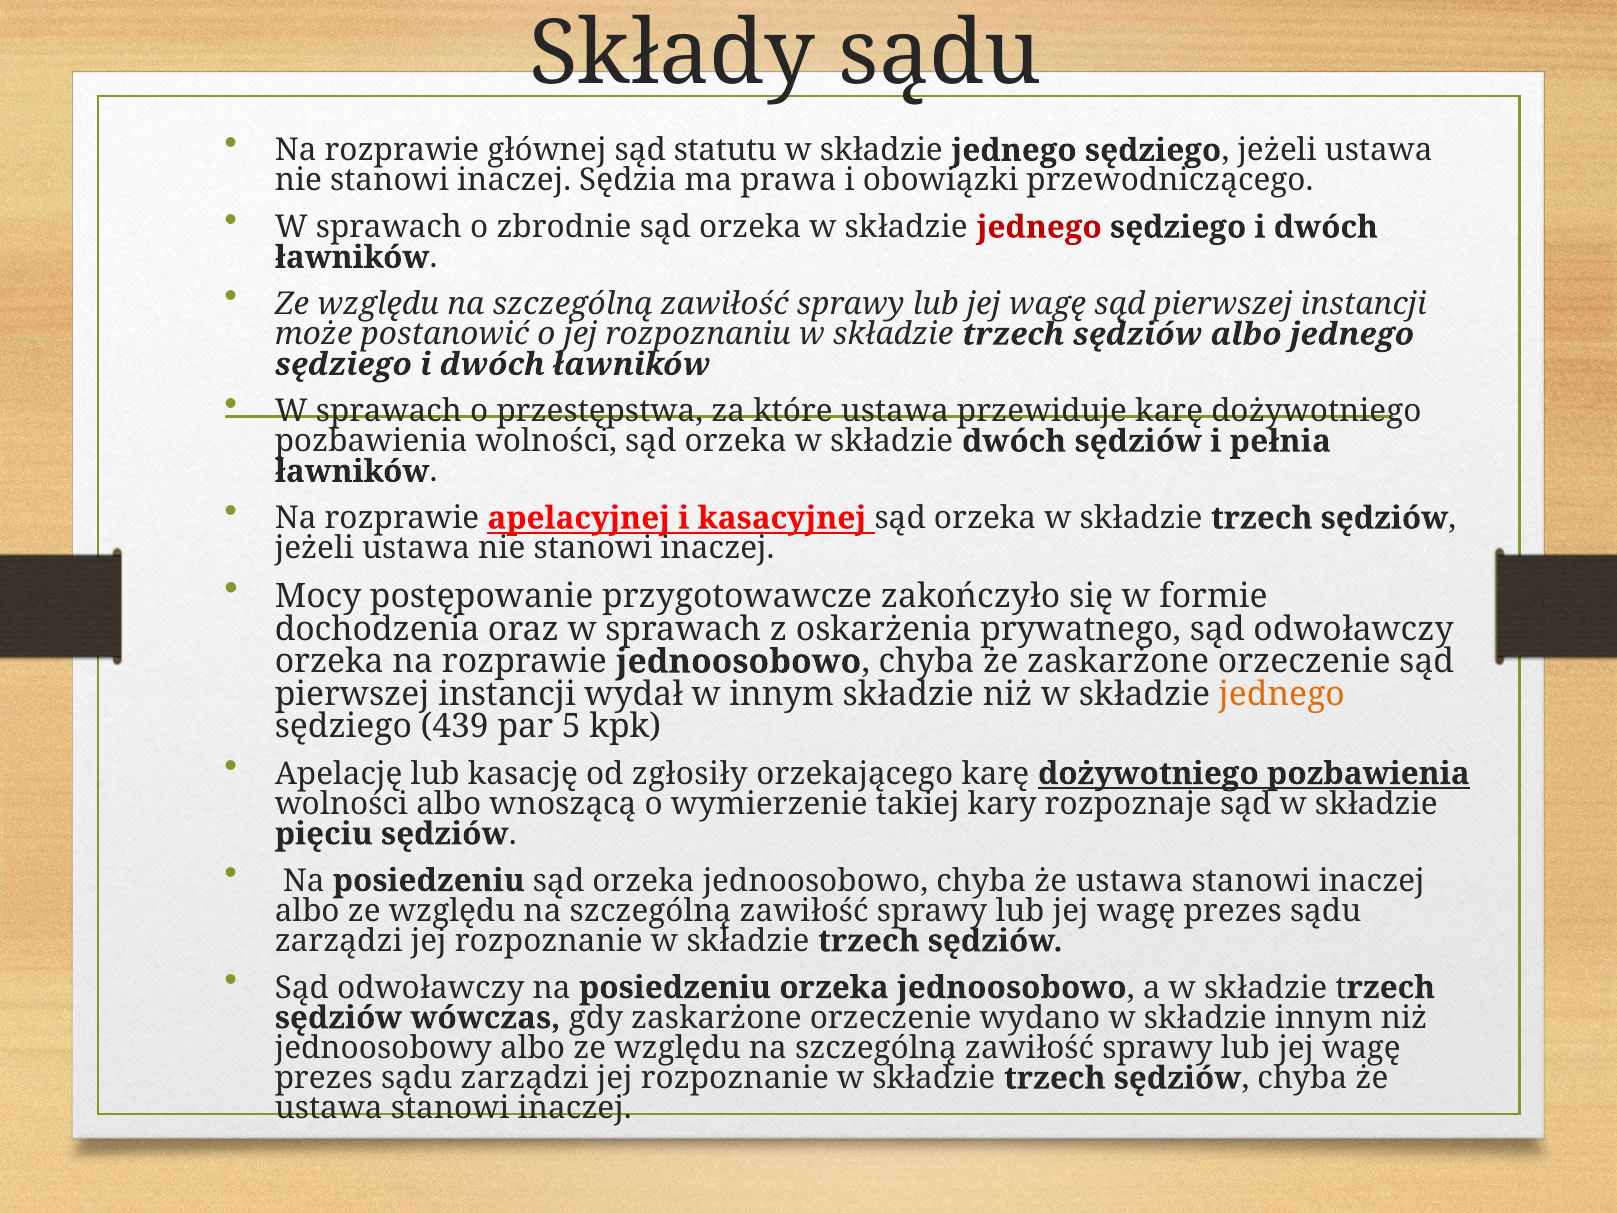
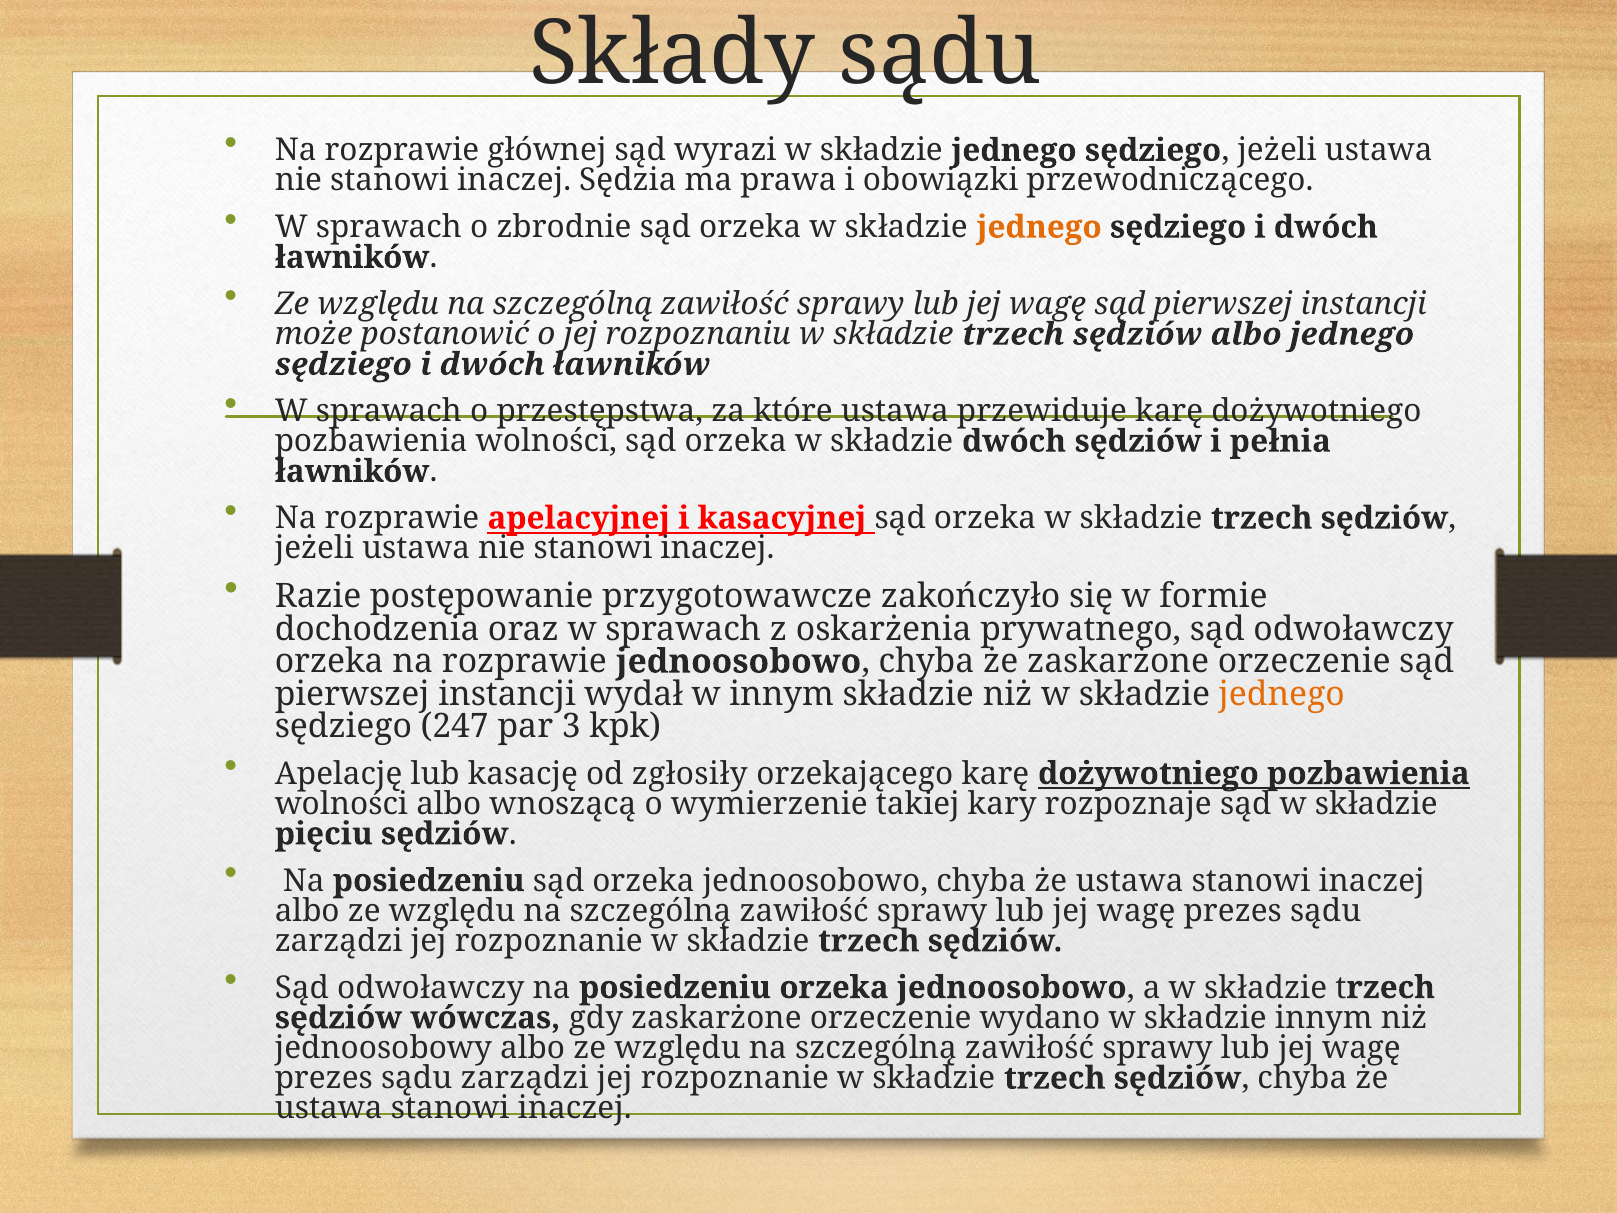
statutu: statutu -> wyrazi
jednego at (1039, 227) colour: red -> orange
Mocy: Mocy -> Razie
439: 439 -> 247
5: 5 -> 3
